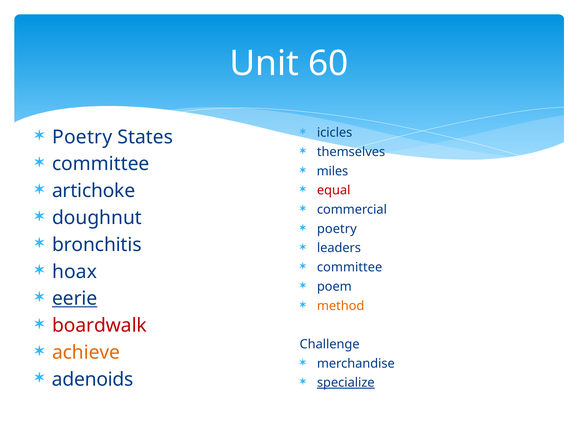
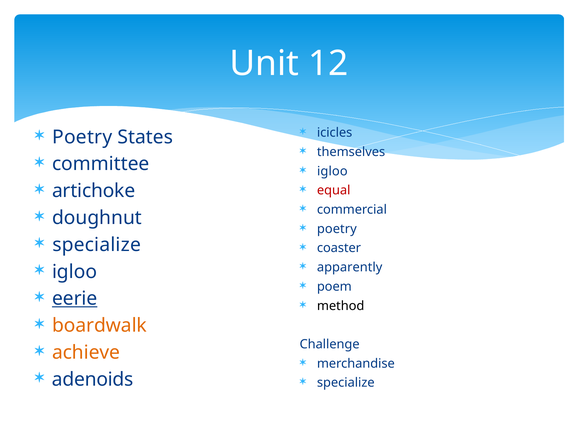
60: 60 -> 12
miles at (332, 171): miles -> igloo
bronchitis at (97, 245): bronchitis -> specialize
leaders: leaders -> coaster
committee at (350, 268): committee -> apparently
hoax at (74, 272): hoax -> igloo
method colour: orange -> black
boardwalk colour: red -> orange
specialize at (346, 383) underline: present -> none
